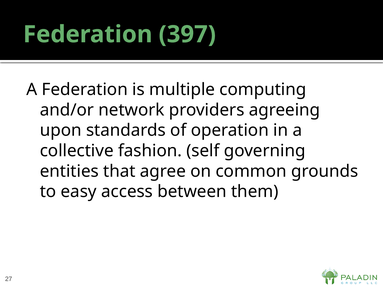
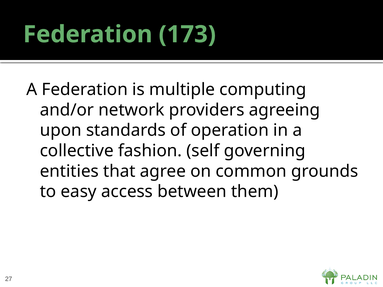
397: 397 -> 173
